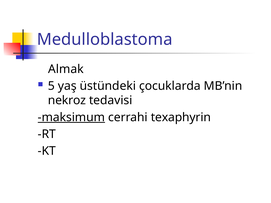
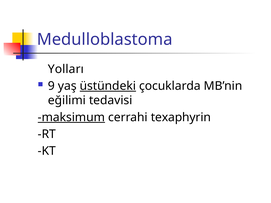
Almak: Almak -> Yolları
5: 5 -> 9
üstündeki underline: none -> present
nekroz: nekroz -> eğilimi
